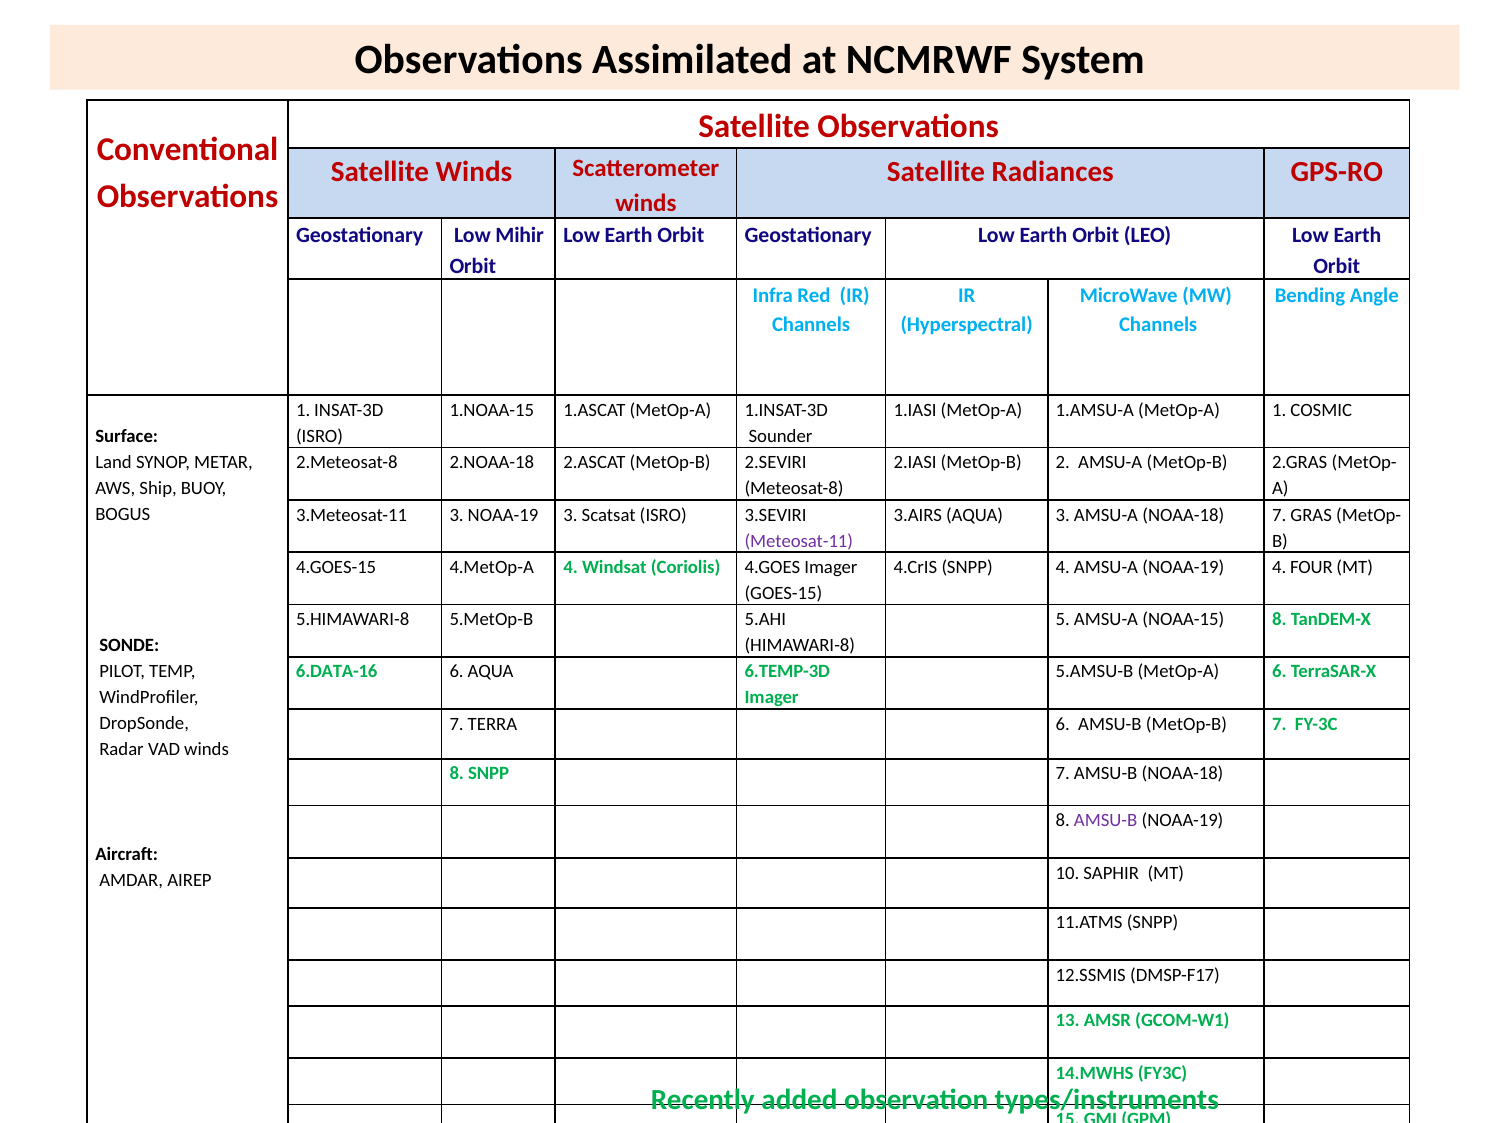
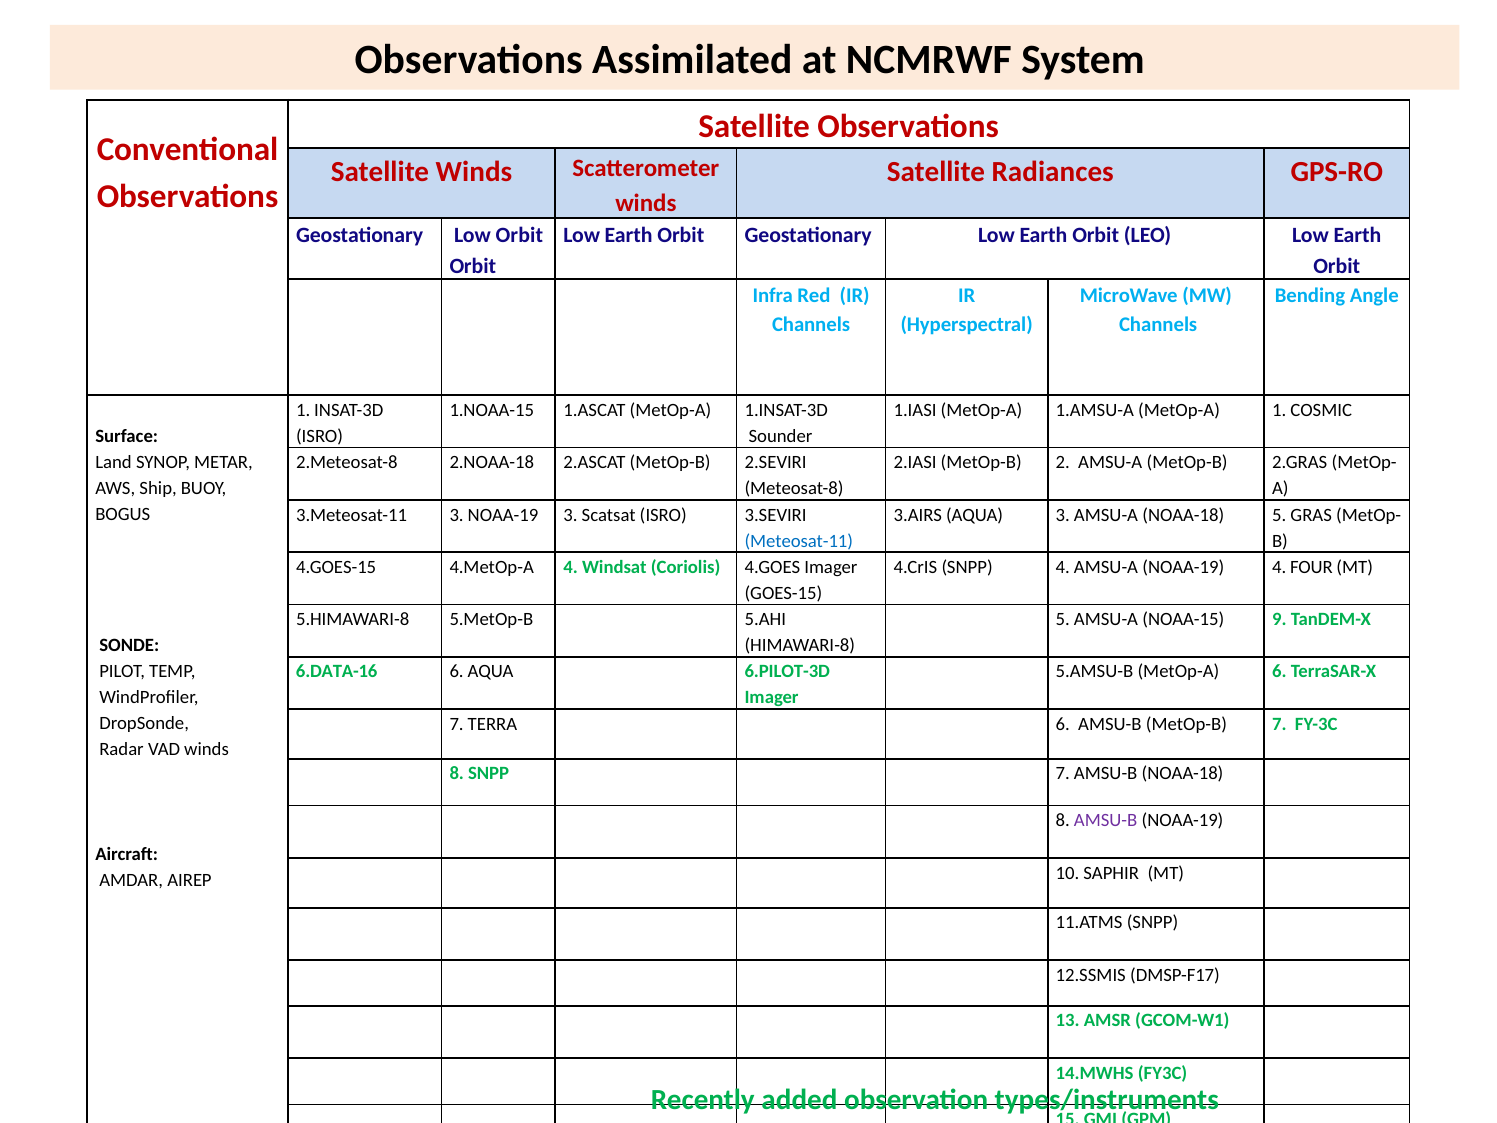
Low Mihir: Mihir -> Orbit
NOAA-18 7: 7 -> 5
Meteosat-11 colour: purple -> blue
NOAA-15 8: 8 -> 9
6.TEMP-3D: 6.TEMP-3D -> 6.PILOT-3D
